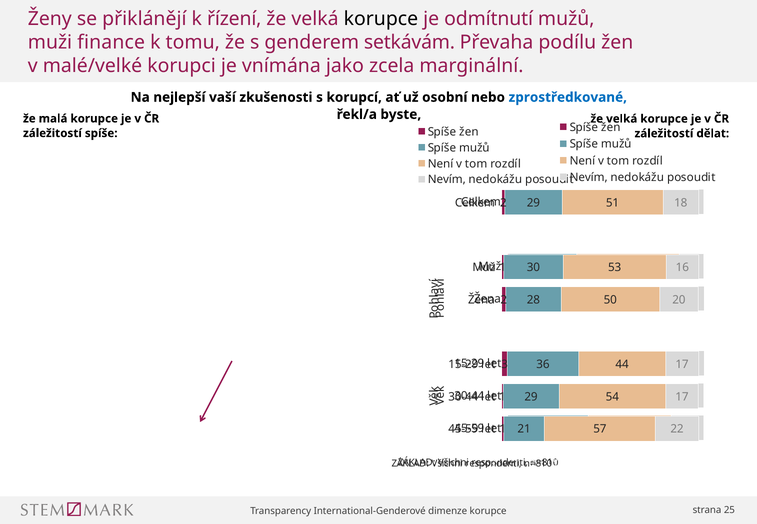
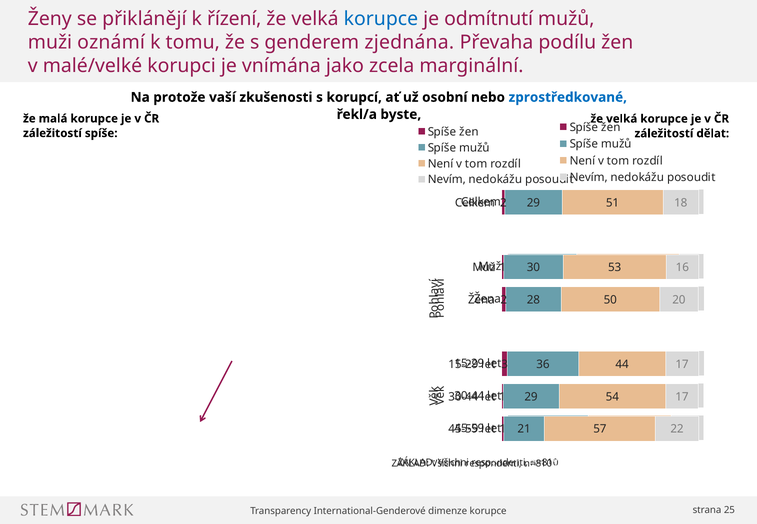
korupce at (381, 19) colour: black -> blue
finance: finance -> oznámí
setkávám: setkávám -> zjednána
nejlepší: nejlepší -> protože
